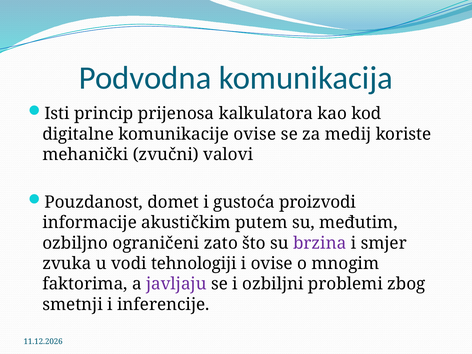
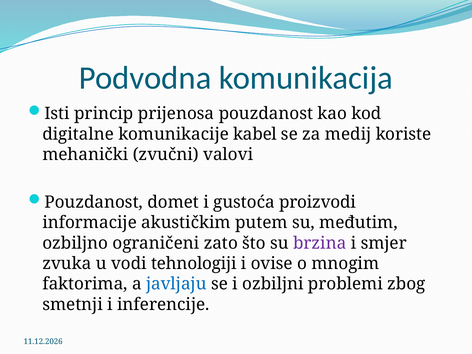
prijenosa kalkulatora: kalkulatora -> pouzdanost
komunikacije ovise: ovise -> kabel
javljaju colour: purple -> blue
